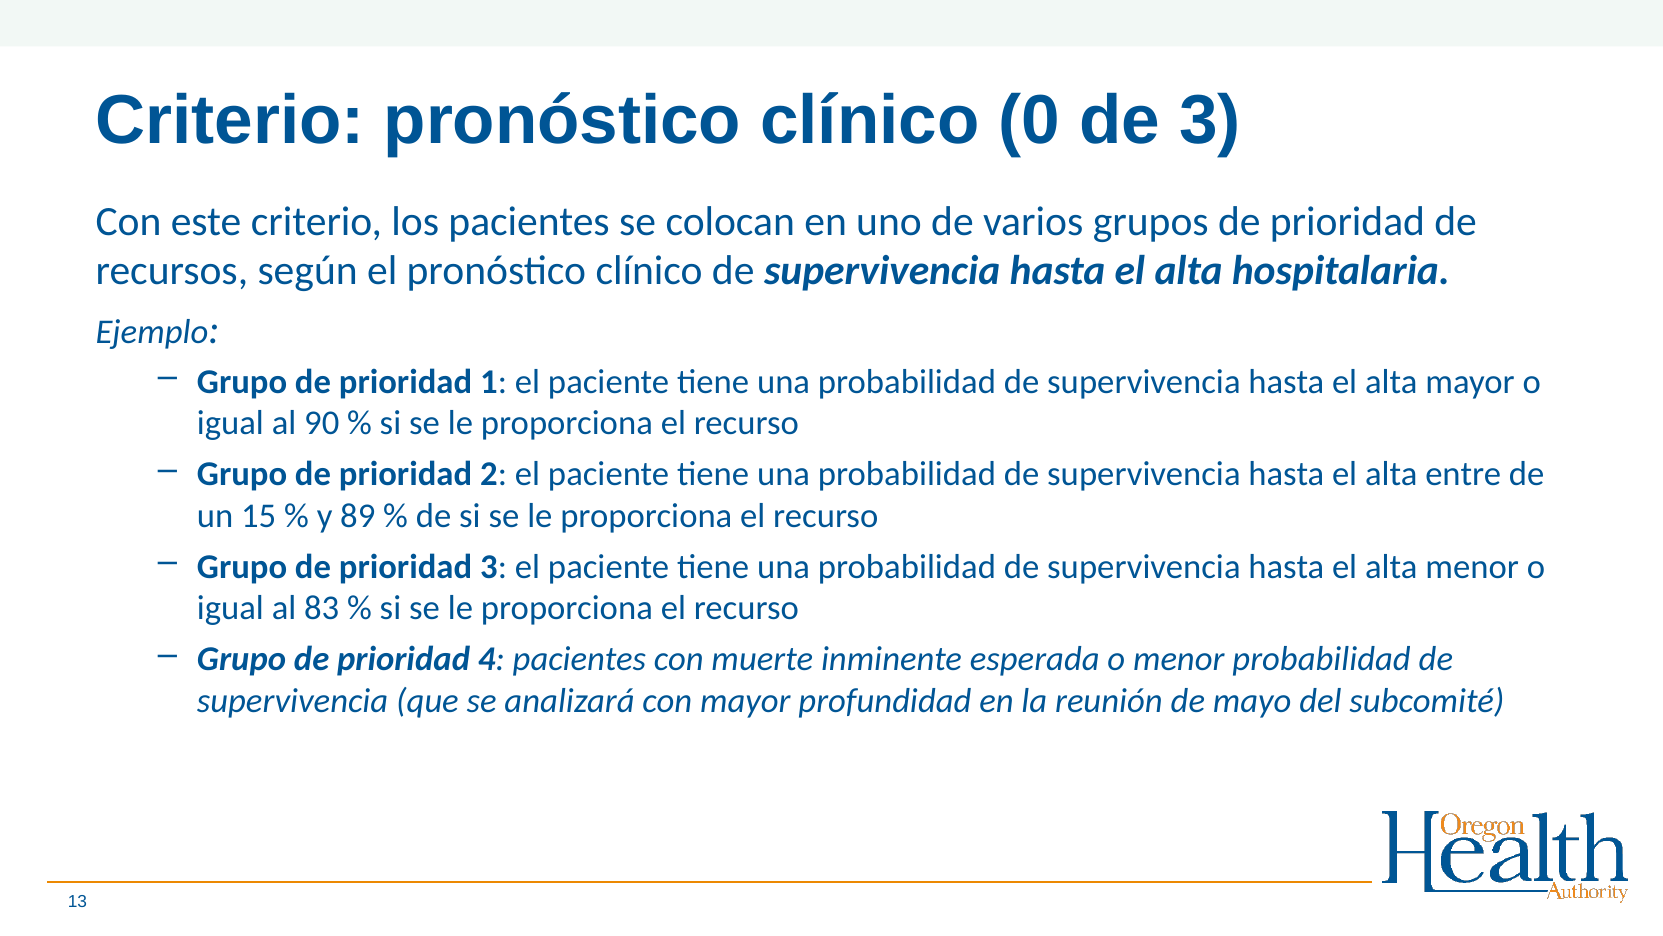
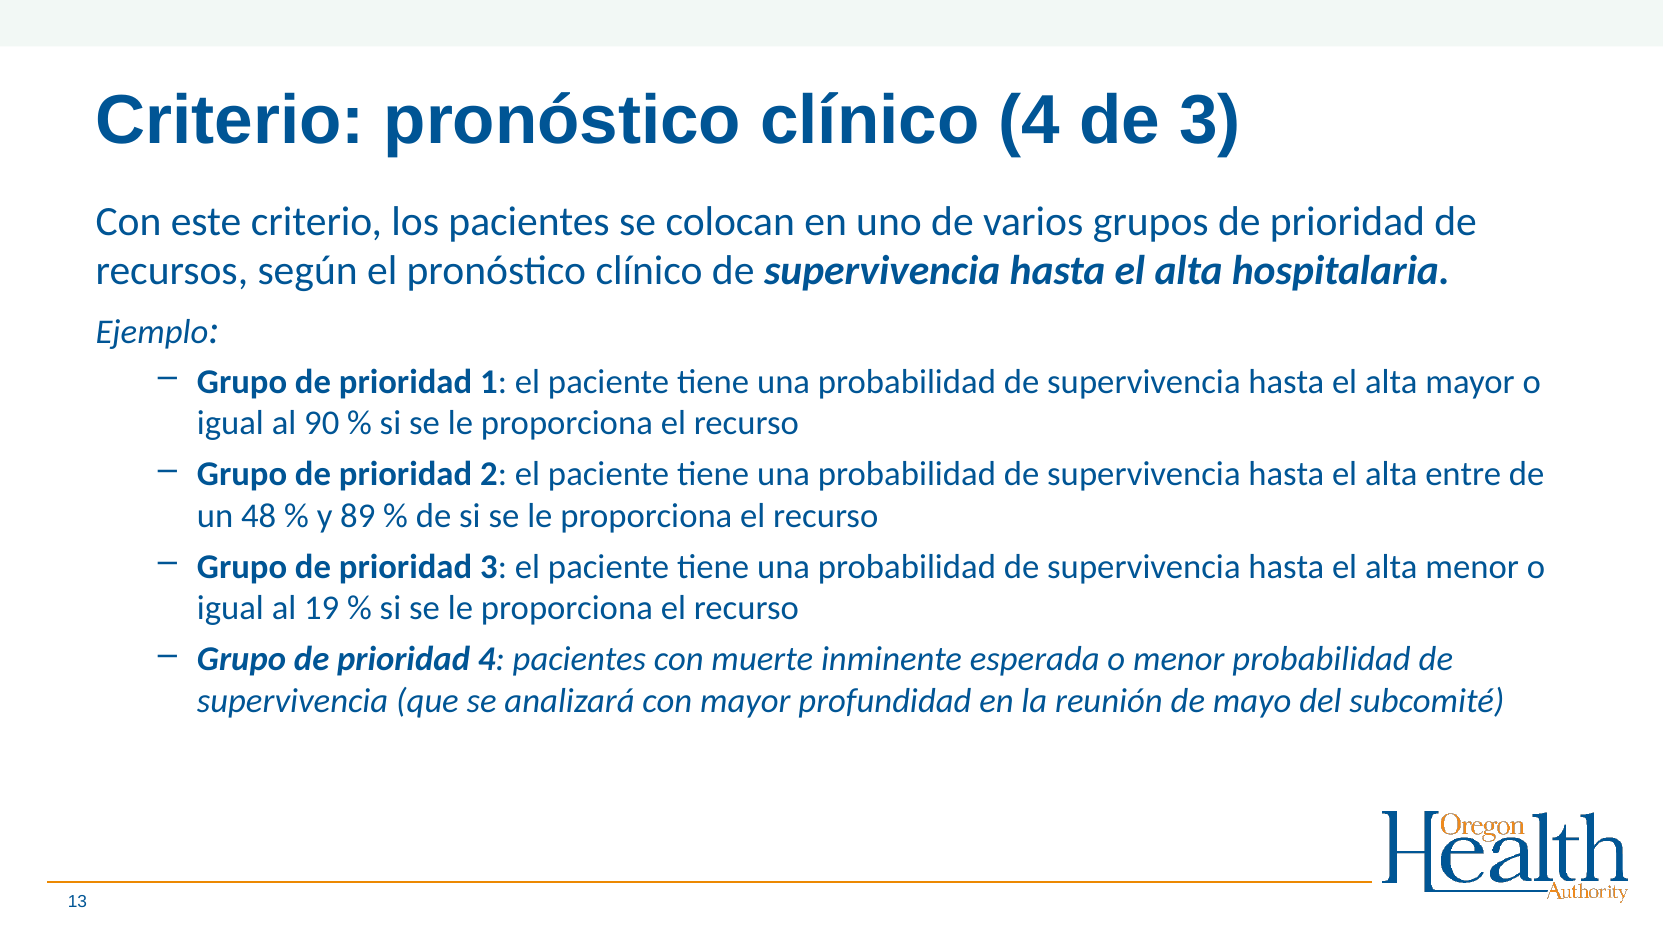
clínico 0: 0 -> 4
15: 15 -> 48
83: 83 -> 19
